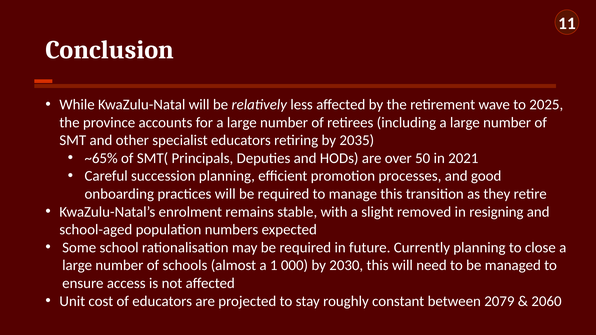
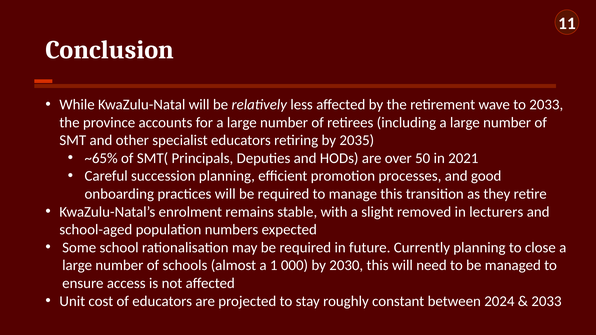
to 2025: 2025 -> 2033
resigning: resigning -> lecturers
2079: 2079 -> 2024
2060 at (546, 301): 2060 -> 2033
